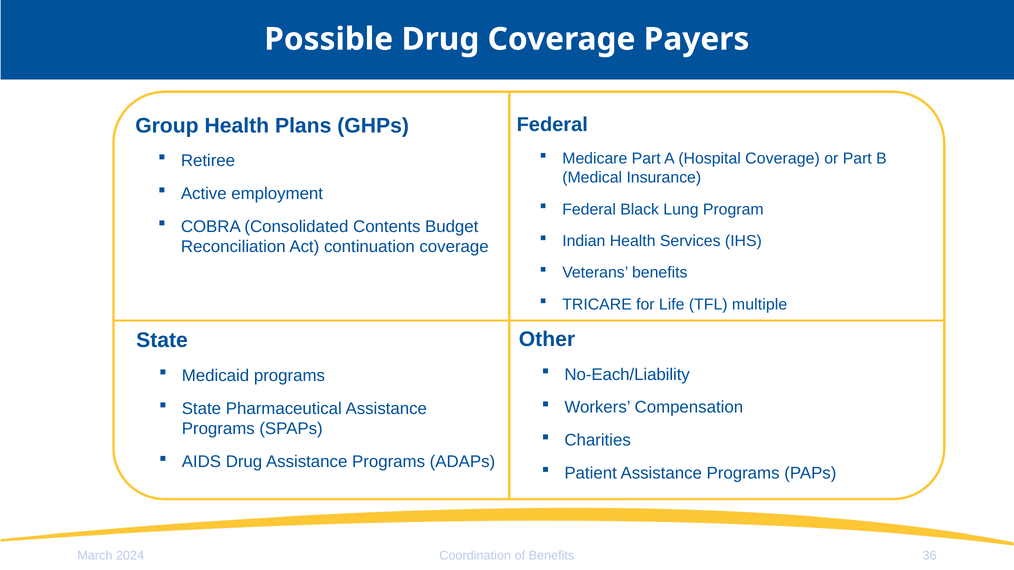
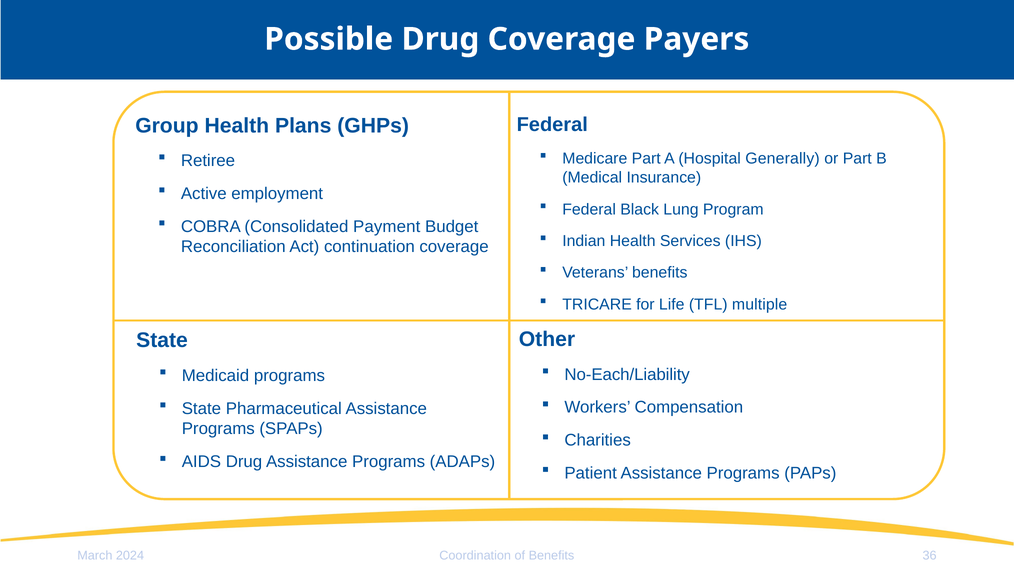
Hospital Coverage: Coverage -> Generally
Contents: Contents -> Payment
